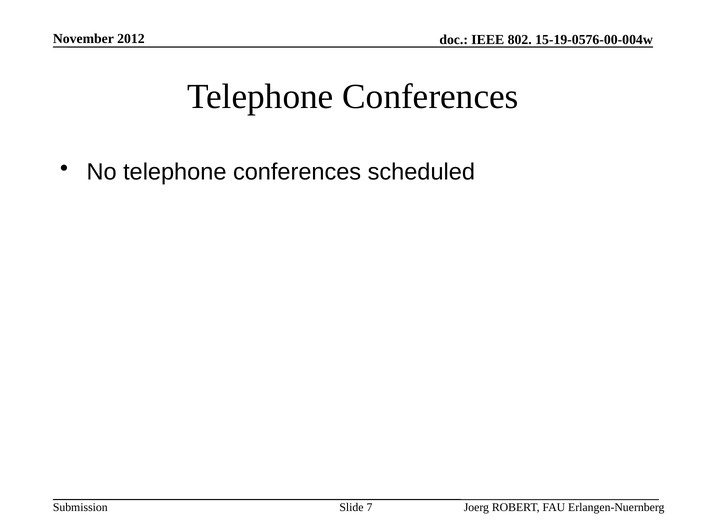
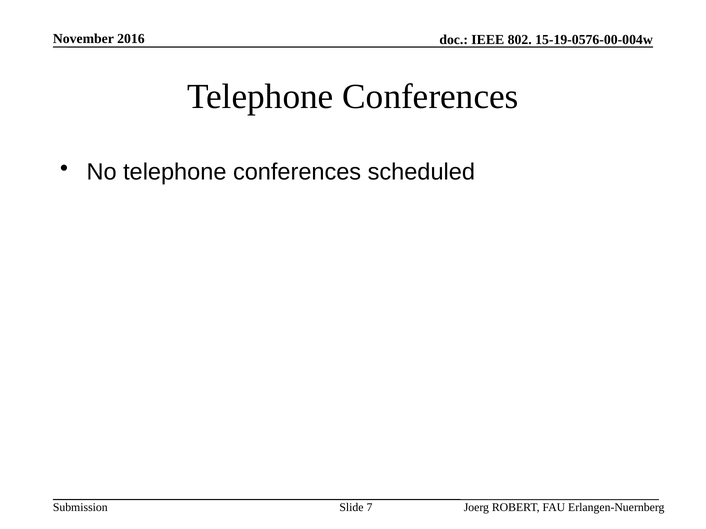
2012: 2012 -> 2016
